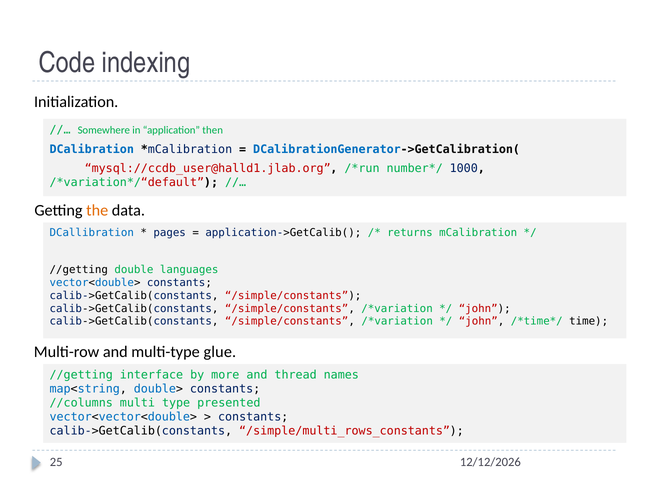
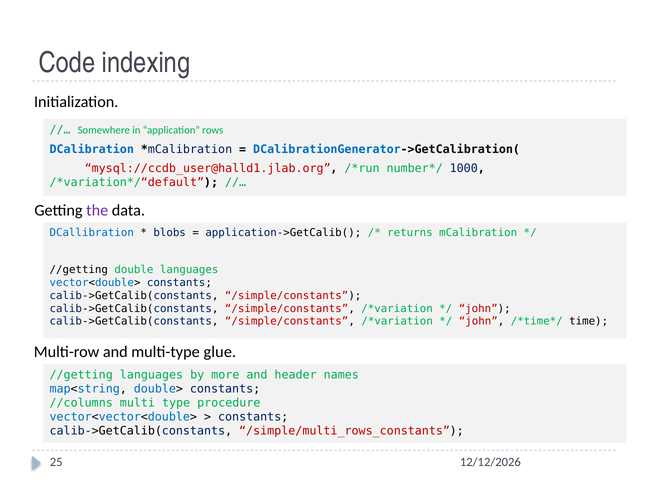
then: then -> rows
the colour: orange -> purple
pages: pages -> blobs
//getting interface: interface -> languages
thread: thread -> header
presented: presented -> procedure
